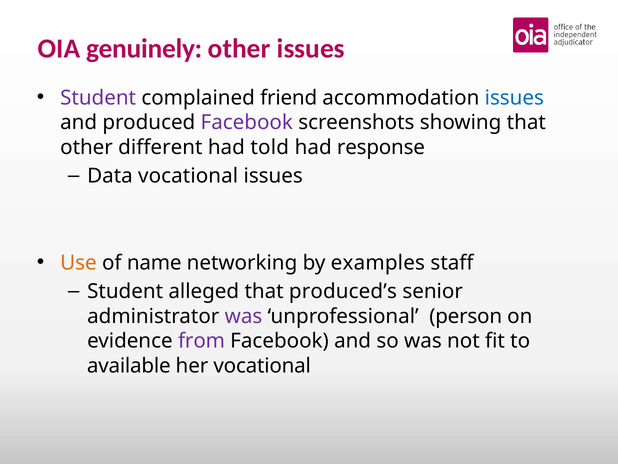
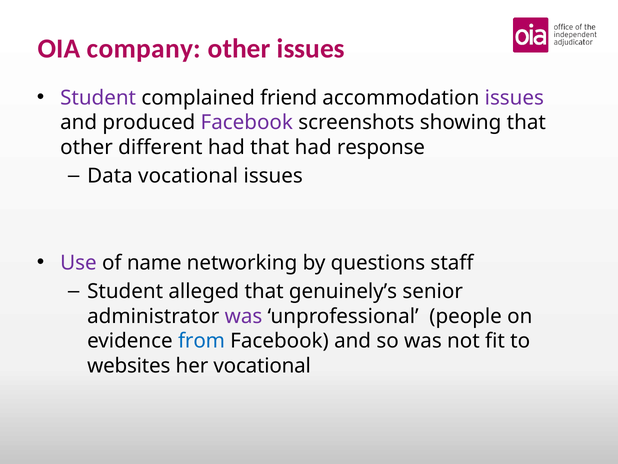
genuinely: genuinely -> company
issues at (514, 98) colour: blue -> purple
had told: told -> that
Use colour: orange -> purple
examples: examples -> questions
produced’s: produced’s -> genuinely’s
person: person -> people
from colour: purple -> blue
available: available -> websites
